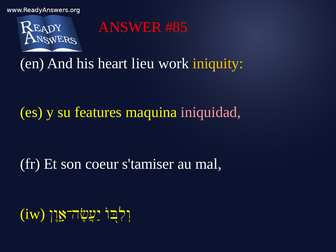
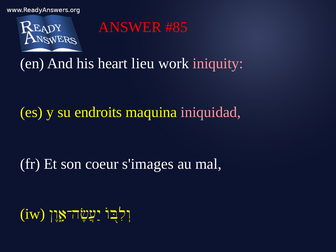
iniquity colour: yellow -> pink
features: features -> endroits
s'tamiser: s'tamiser -> s'images
